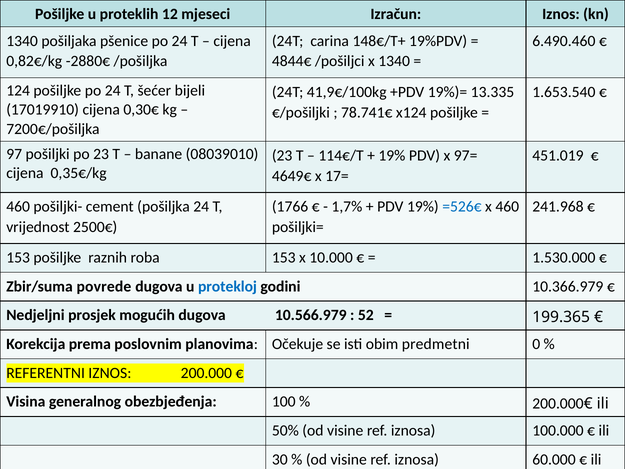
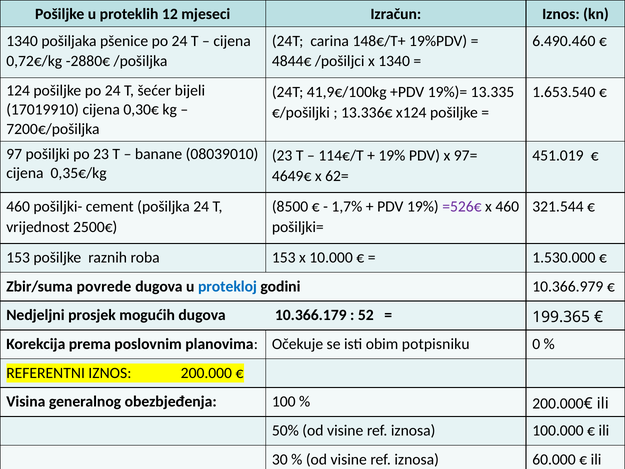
0,82€/kg: 0,82€/kg -> 0,72€/kg
78.741€: 78.741€ -> 13.336€
17=: 17= -> 62=
1766: 1766 -> 8500
=526€ colour: blue -> purple
241.968: 241.968 -> 321.544
10.566.979: 10.566.979 -> 10.366.179
predmetni: predmetni -> potpisniku
